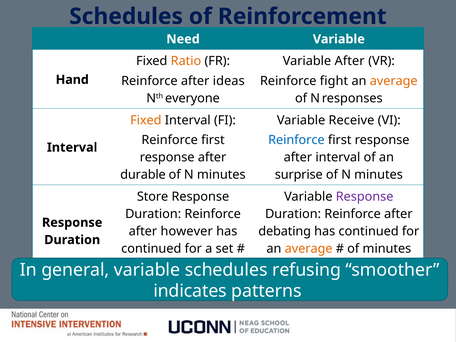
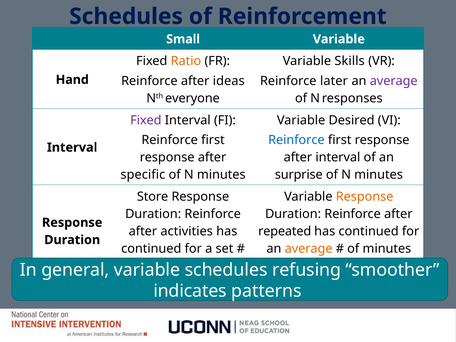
Need: Need -> Small
Variable After: After -> Skills
fight: fight -> later
average at (394, 81) colour: orange -> purple
Fixed at (146, 120) colour: orange -> purple
Receive: Receive -> Desired
durable: durable -> specific
Response at (365, 197) colour: purple -> orange
however: however -> activities
debating: debating -> repeated
